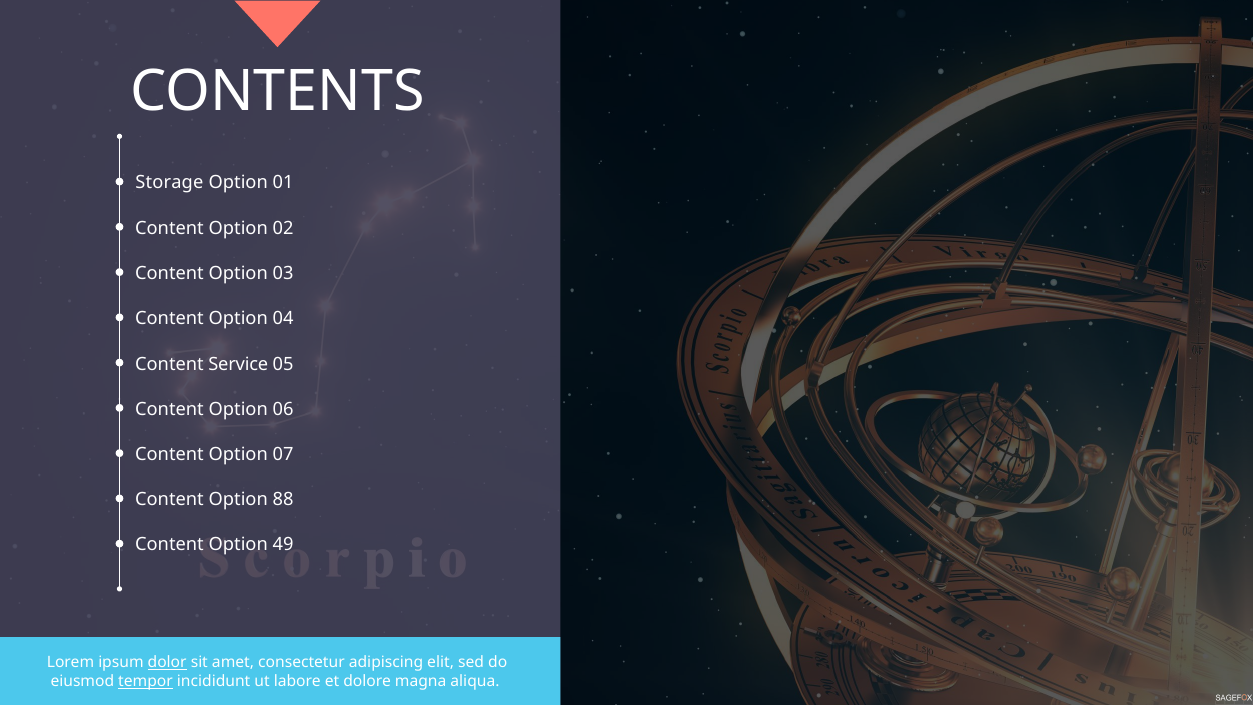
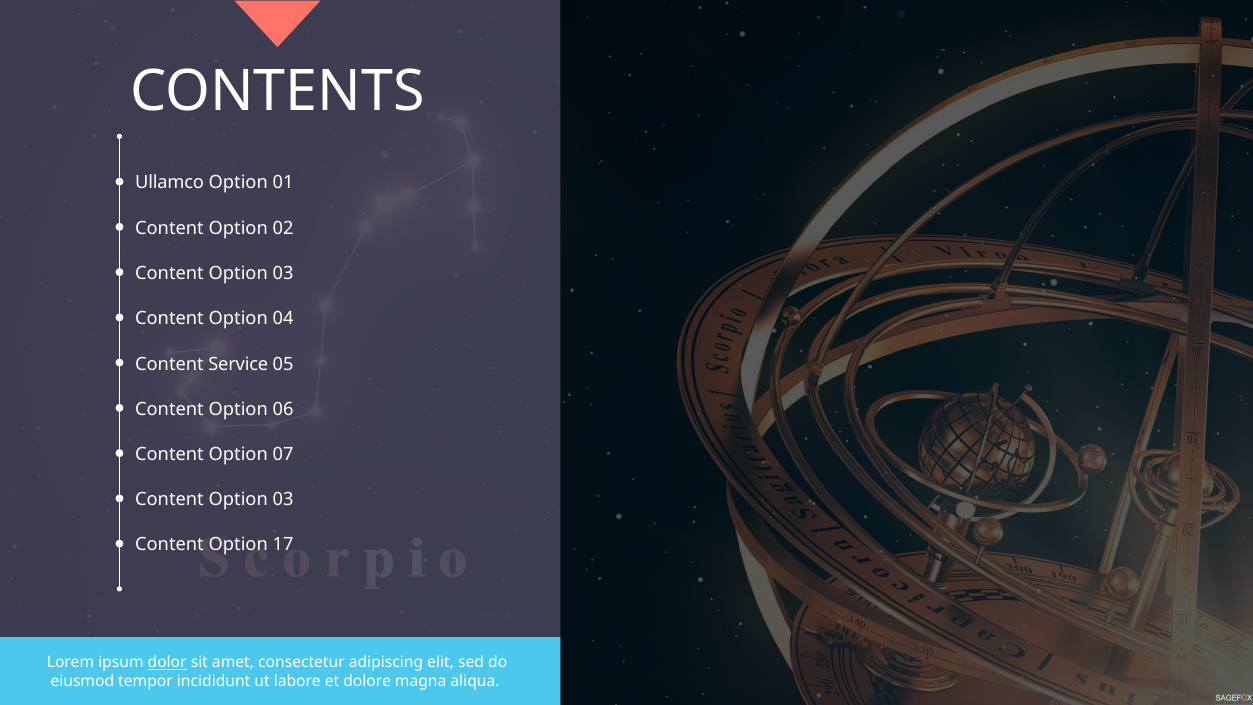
Storage: Storage -> Ullamco
88 at (283, 500): 88 -> 03
49: 49 -> 17
tempor underline: present -> none
